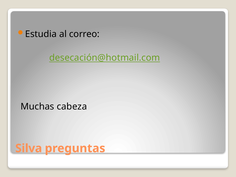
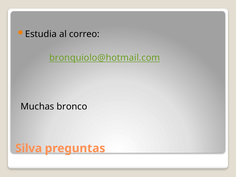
desecación@hotmail.com: desecación@hotmail.com -> bronquiolo@hotmail.com
cabeza: cabeza -> bronco
